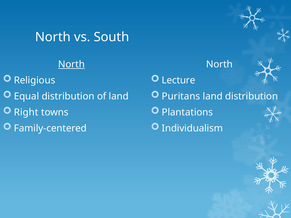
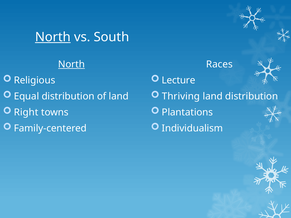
North at (53, 37) underline: none -> present
North at (219, 64): North -> Races
Puritans: Puritans -> Thriving
